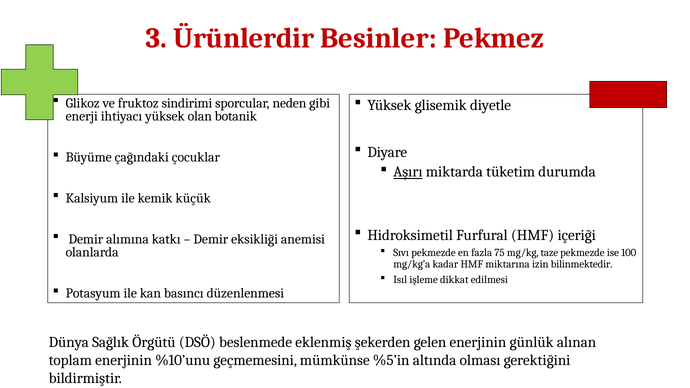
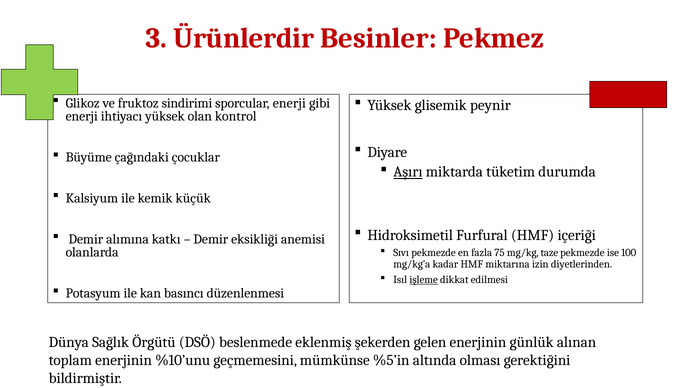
sporcular neden: neden -> enerji
diyetle: diyetle -> peynir
botanik: botanik -> kontrol
bilinmektedir: bilinmektedir -> diyetlerinden
işleme underline: none -> present
